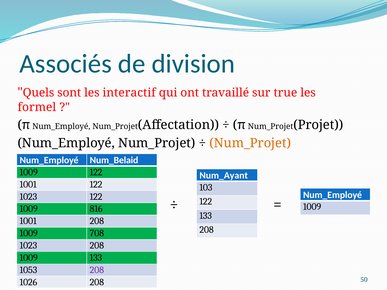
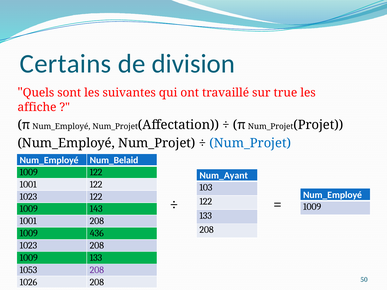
Associés: Associés -> Certains
interactif: interactif -> suivantes
formel: formel -> affiche
Num_Projet at (250, 143) colour: orange -> blue
816: 816 -> 143
708: 708 -> 436
